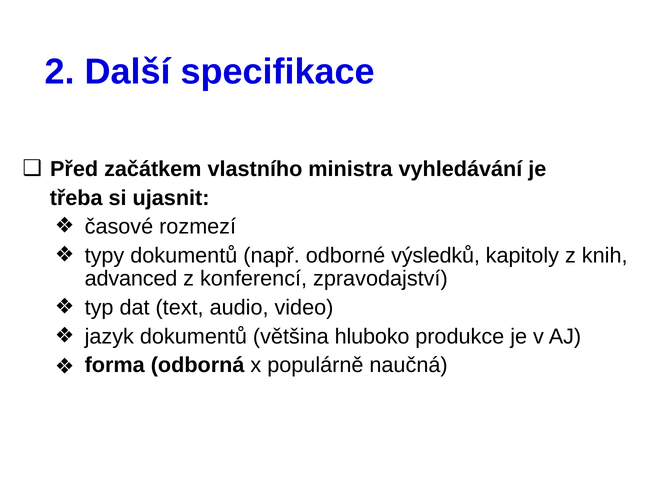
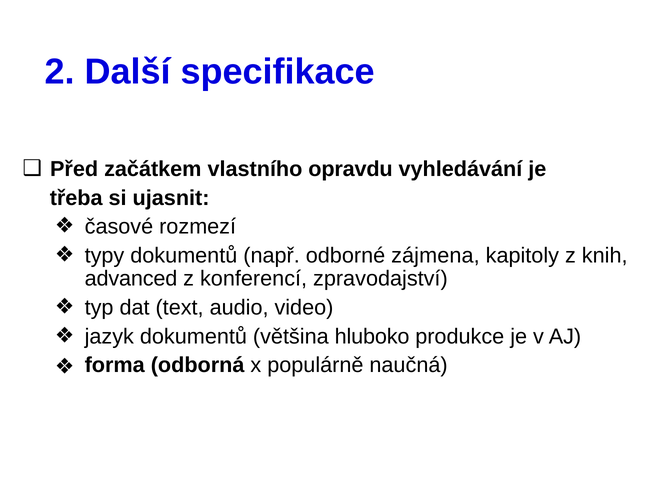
ministra: ministra -> opravdu
výsledků: výsledků -> zájmena
